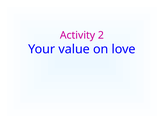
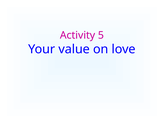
2: 2 -> 5
